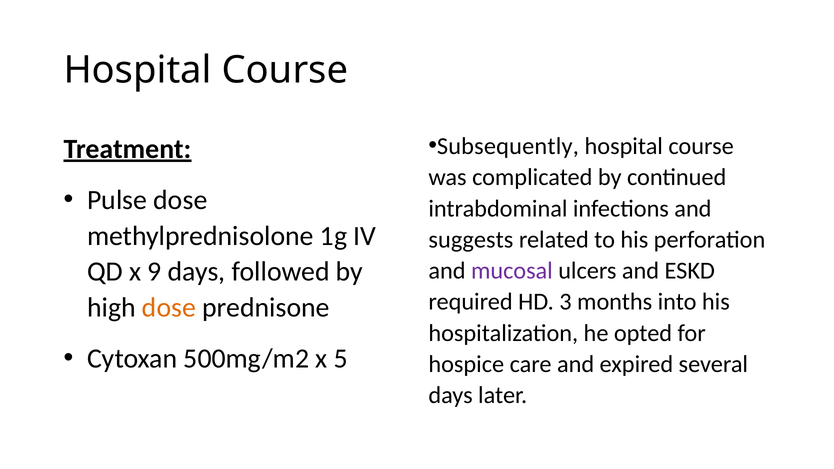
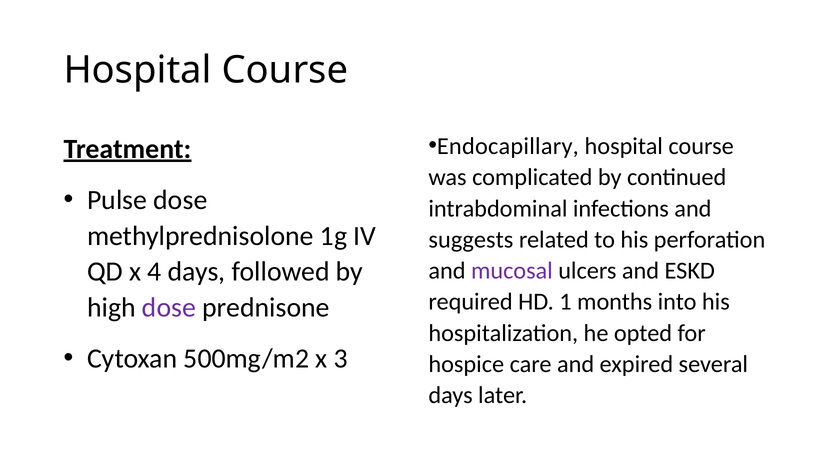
Subsequently: Subsequently -> Endocapillary
9: 9 -> 4
3: 3 -> 1
dose at (169, 307) colour: orange -> purple
5: 5 -> 3
